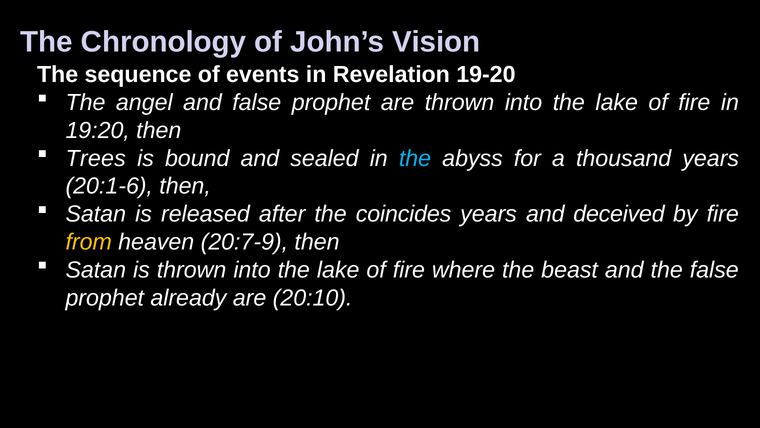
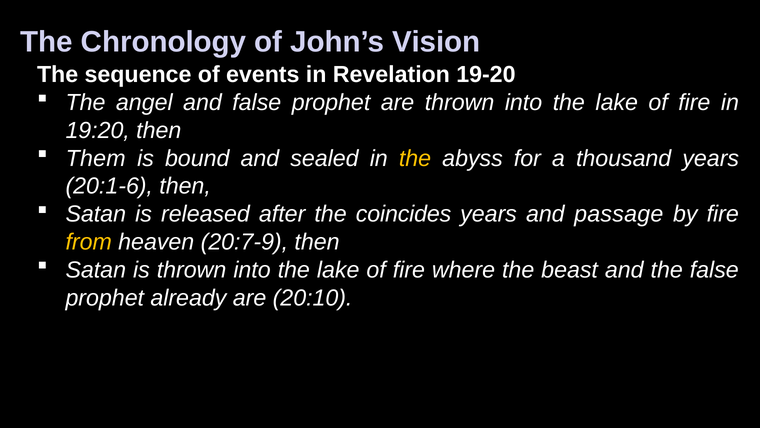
Trees: Trees -> Them
the at (415, 158) colour: light blue -> yellow
deceived: deceived -> passage
